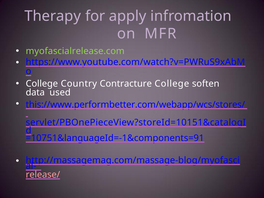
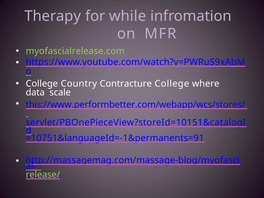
apply: apply -> while
soften: soften -> where
used: used -> scale
=10751&languageId=-1&components=91: =10751&languageId=-1&components=91 -> =10751&languageId=-1&permanents=91
release/ colour: pink -> light green
